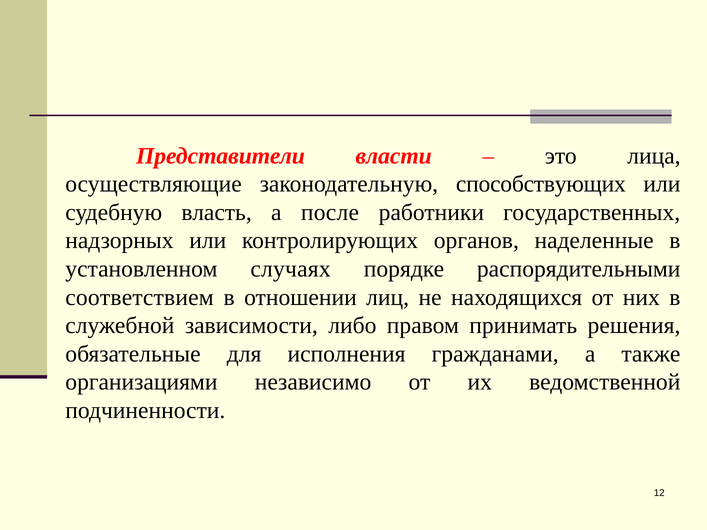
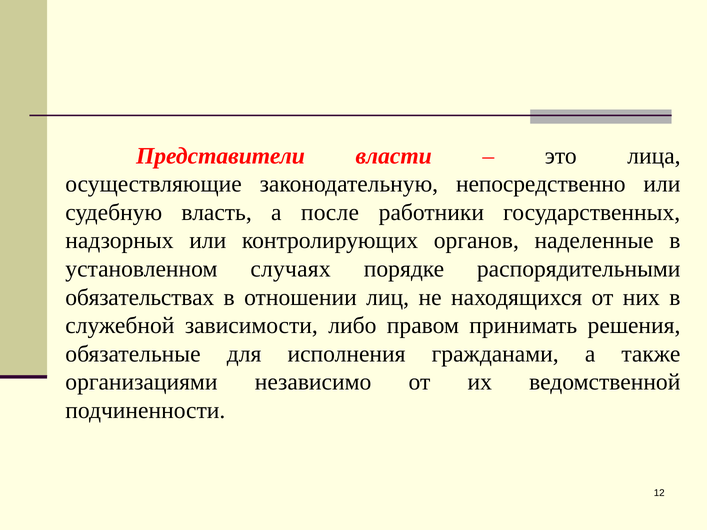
способствующих: способствующих -> непосредственно
соответствием: соответствием -> обязательствах
